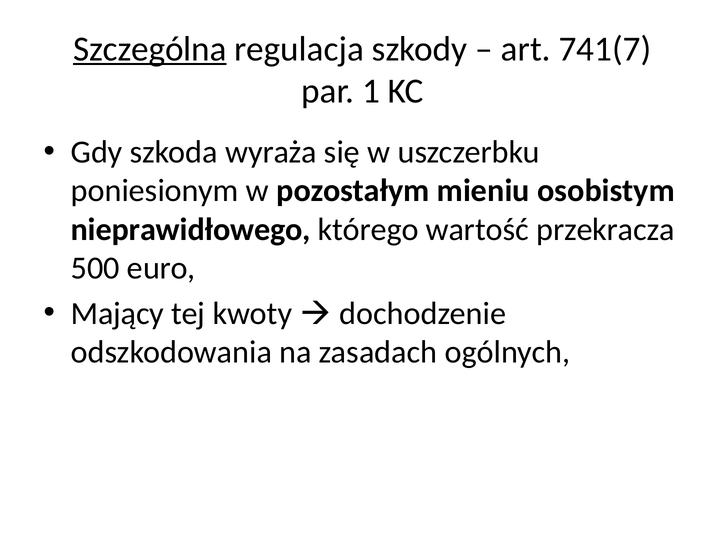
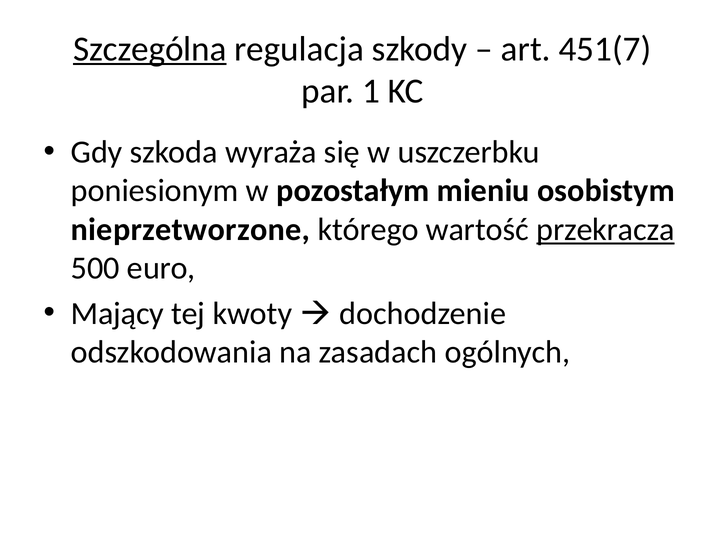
741(7: 741(7 -> 451(7
nieprawidłowego: nieprawidłowego -> nieprzetworzone
przekracza underline: none -> present
